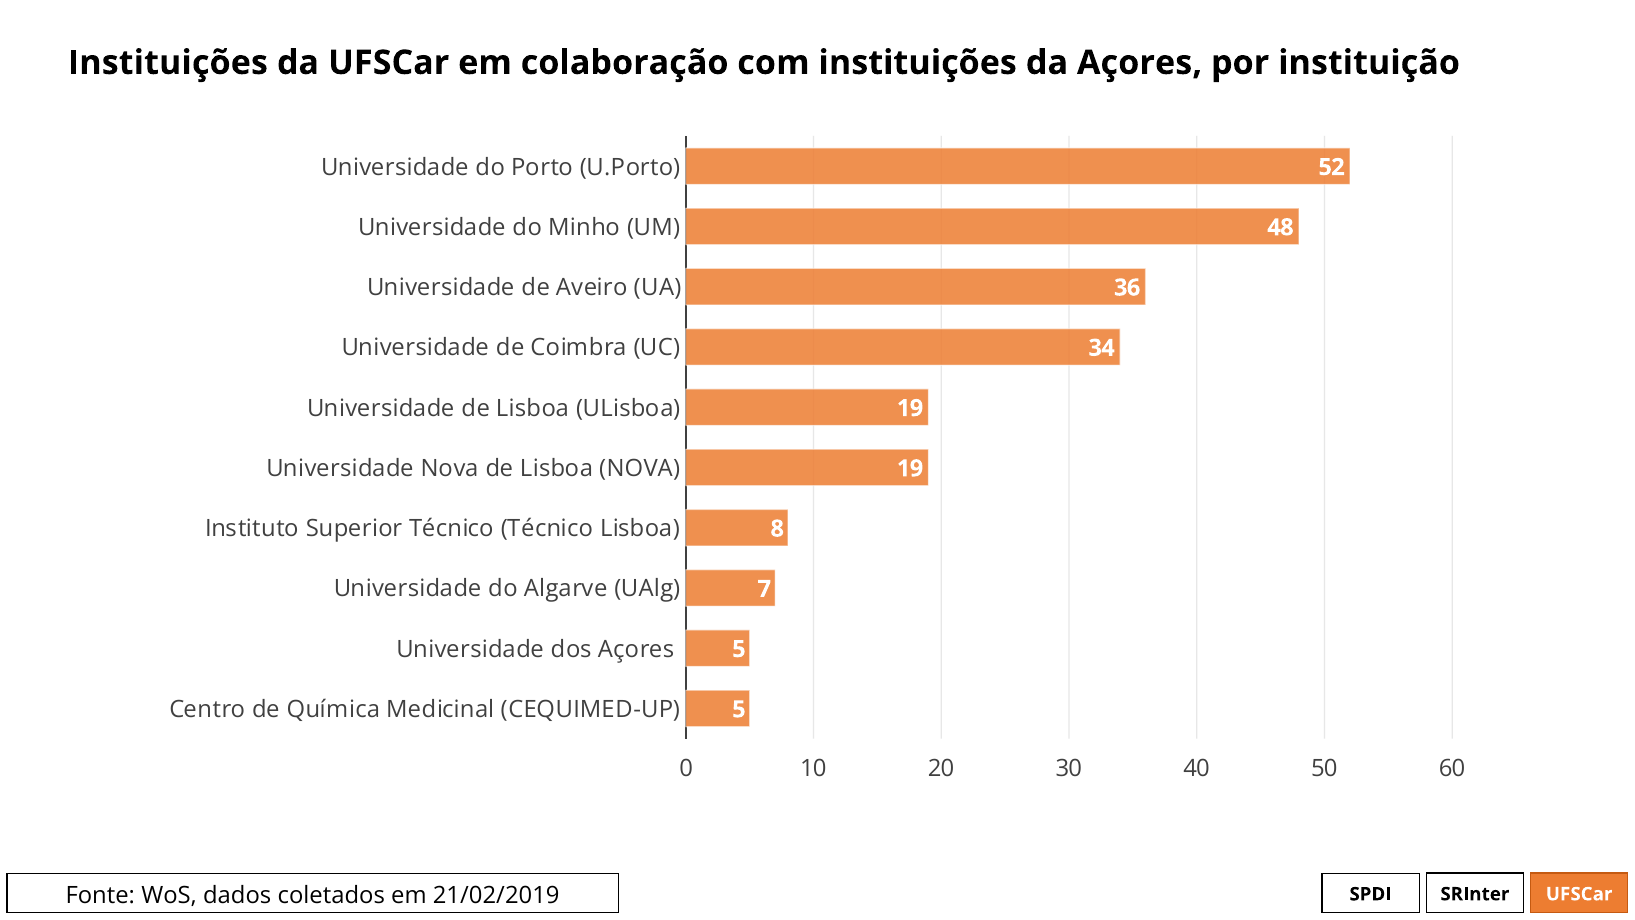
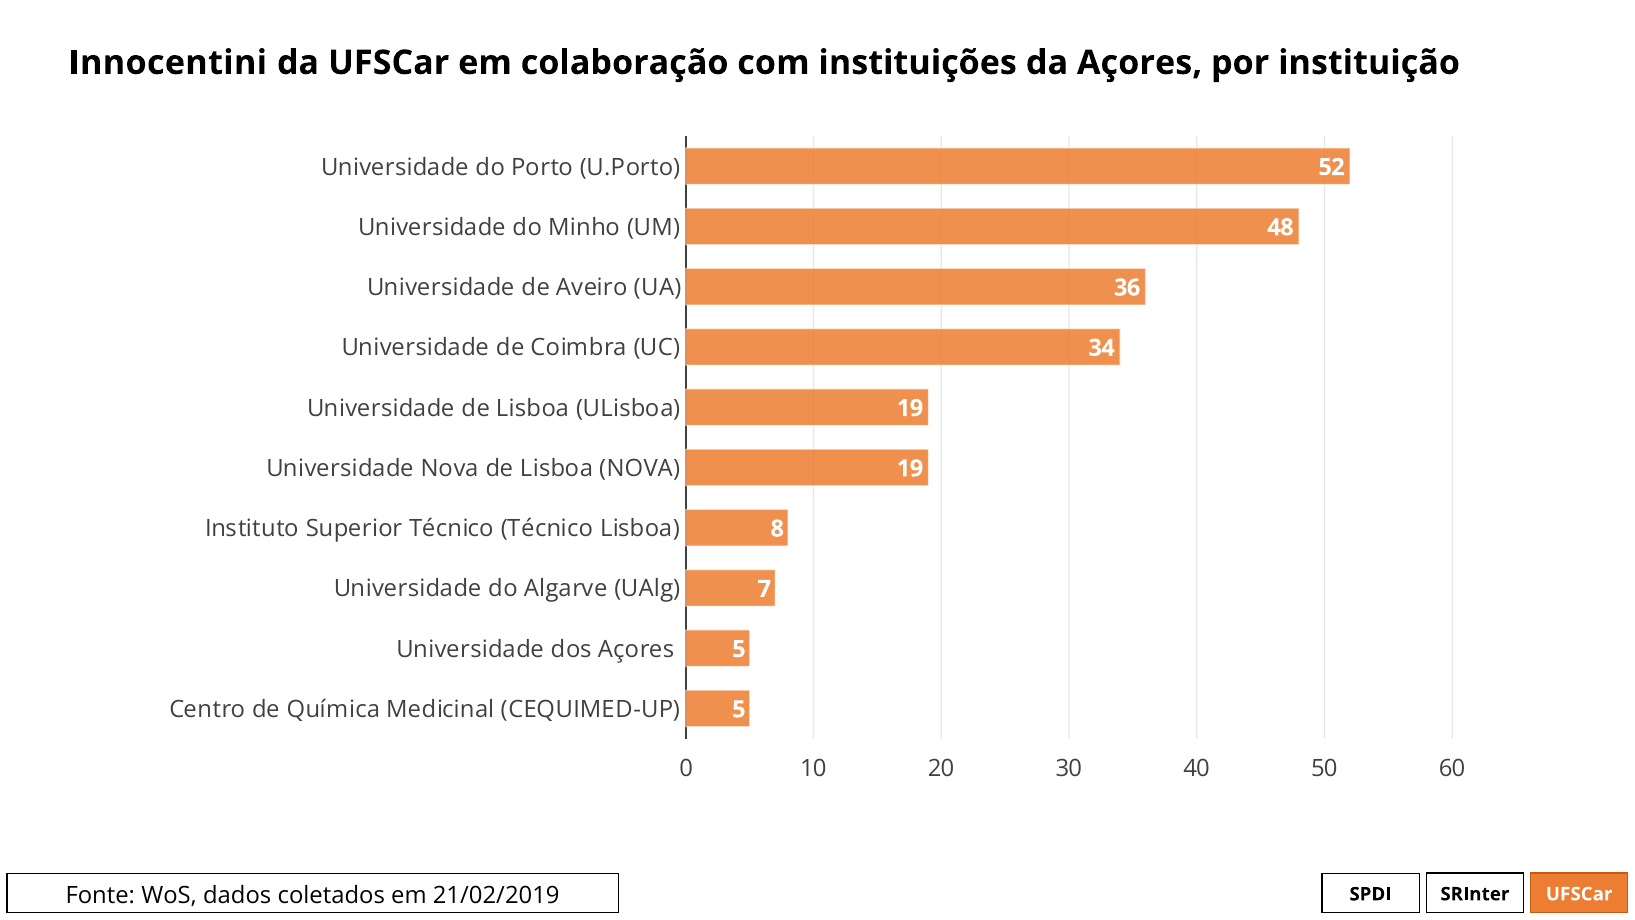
Instituições at (168, 63): Instituições -> Innocentini
